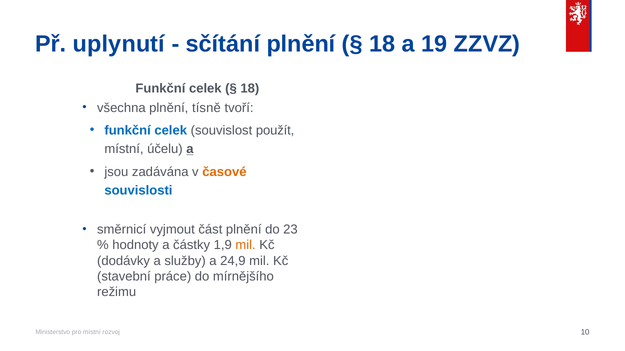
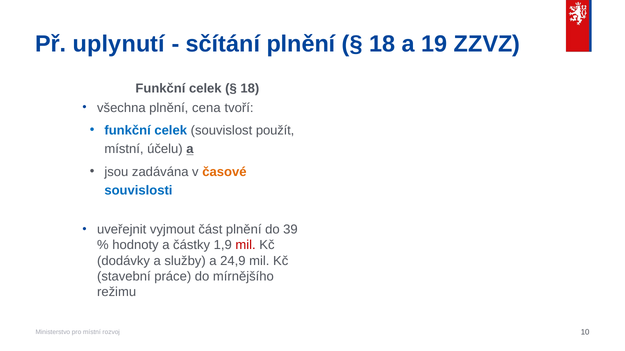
tísně: tísně -> cena
směrnicí: směrnicí -> uveřejnit
23: 23 -> 39
mil at (246, 246) colour: orange -> red
